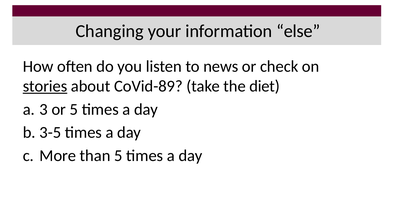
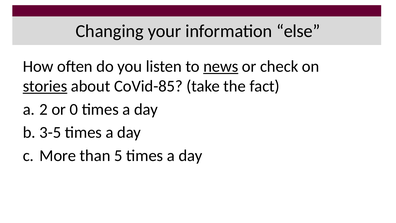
news underline: none -> present
CoVid-89: CoVid-89 -> CoVid-85
diet: diet -> fact
3: 3 -> 2
or 5: 5 -> 0
